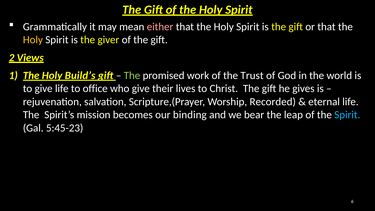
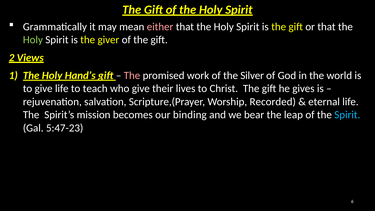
Holy at (33, 40) colour: yellow -> light green
Build’s: Build’s -> Hand’s
The at (132, 75) colour: light green -> pink
Trust: Trust -> Silver
office: office -> teach
5:45-23: 5:45-23 -> 5:47-23
